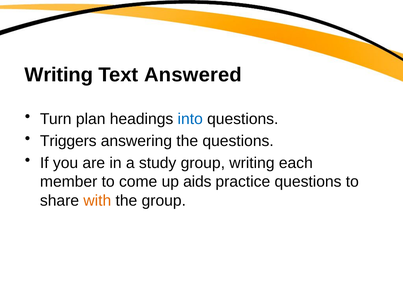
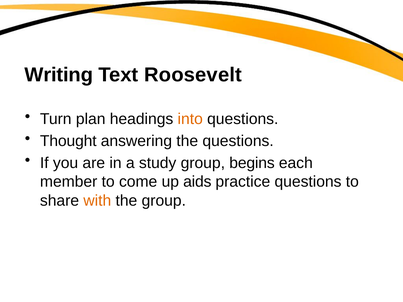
Answered: Answered -> Roosevelt
into colour: blue -> orange
Triggers: Triggers -> Thought
group writing: writing -> begins
